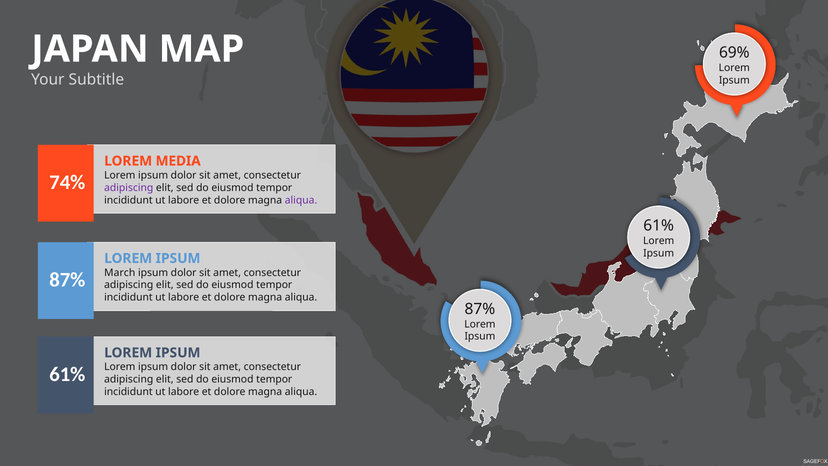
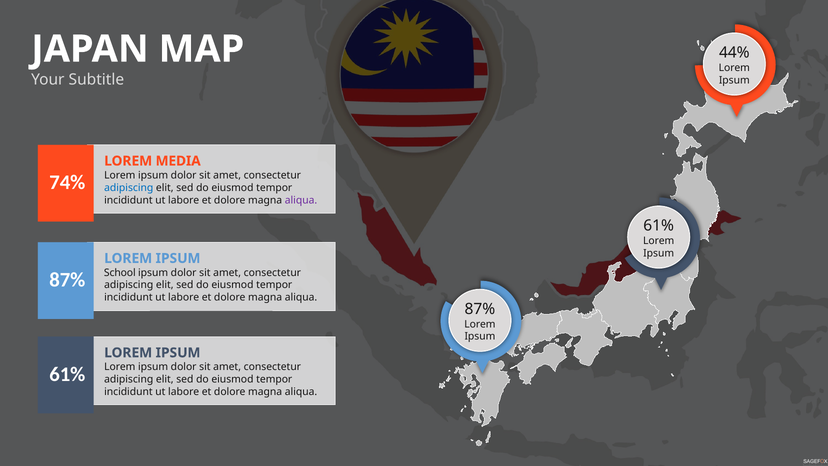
69%: 69% -> 44%
adipiscing at (129, 188) colour: purple -> blue
March: March -> School
